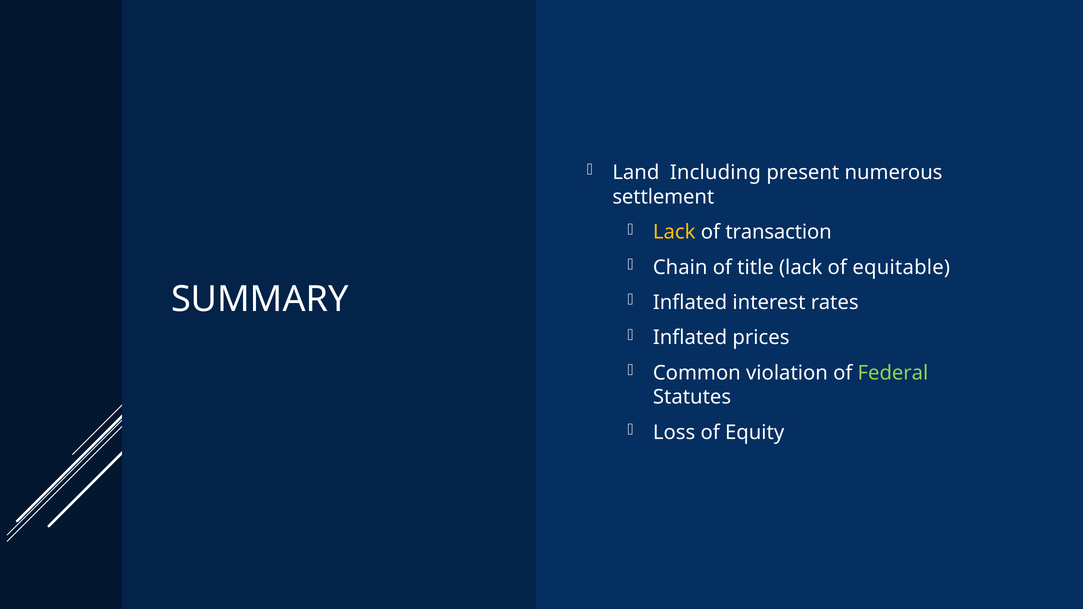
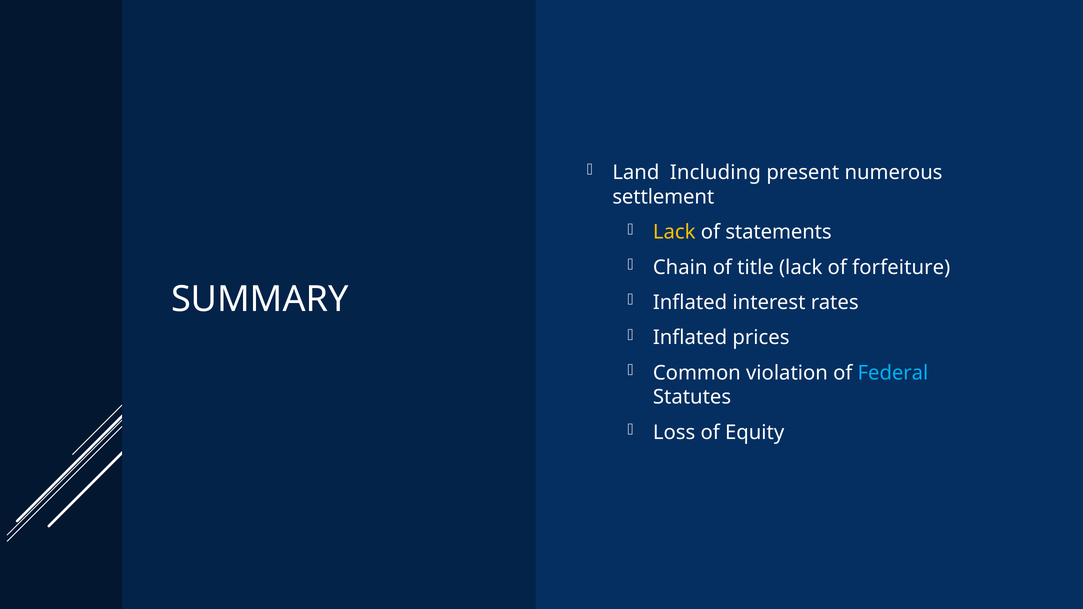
transaction: transaction -> statements
equitable: equitable -> forfeiture
Federal colour: light green -> light blue
